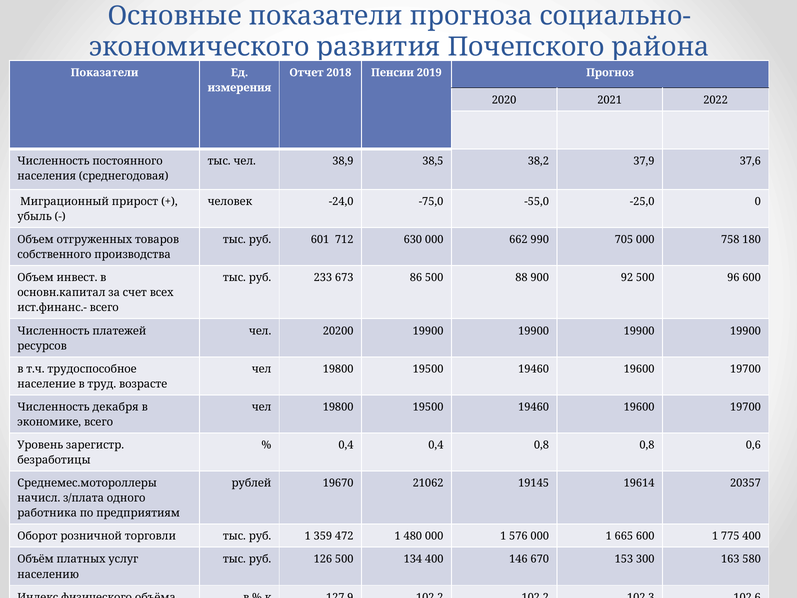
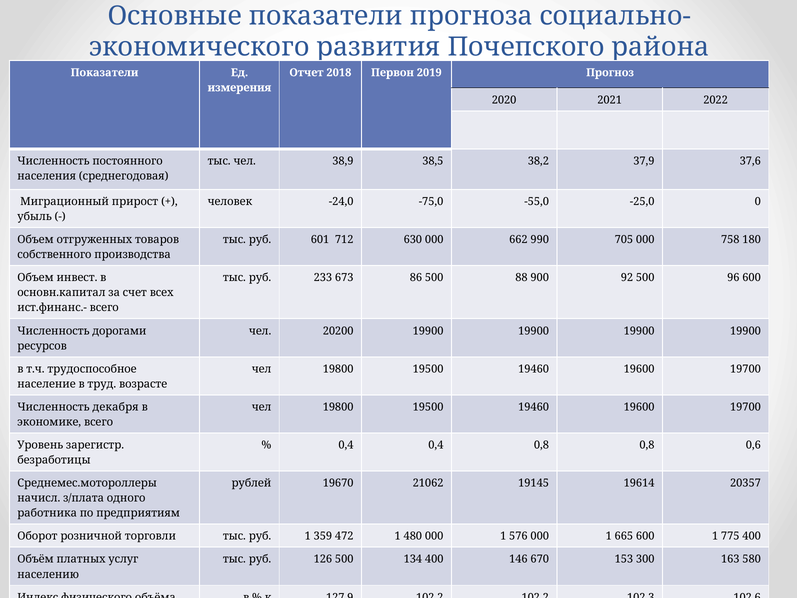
Пенсии: Пенсии -> Первон
платежей: платежей -> дорогами
